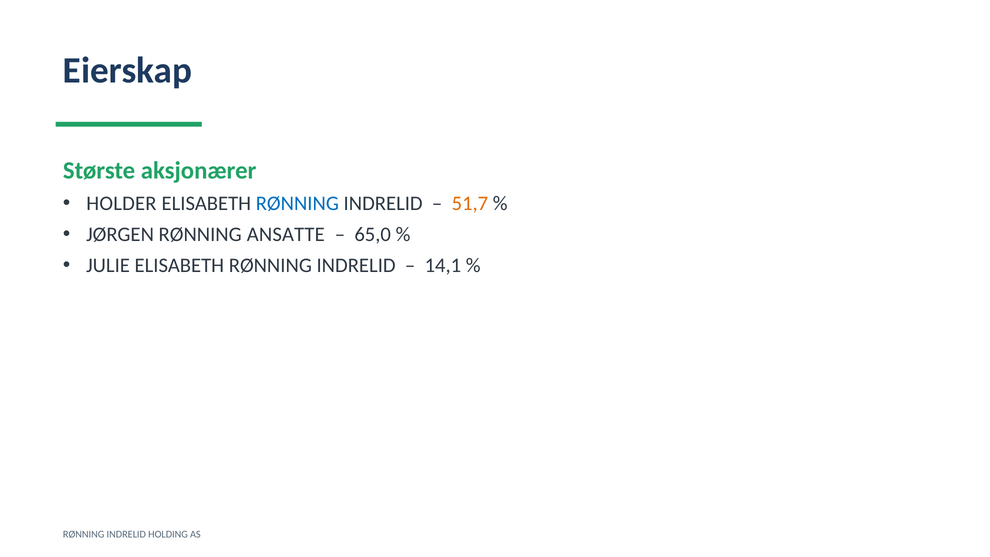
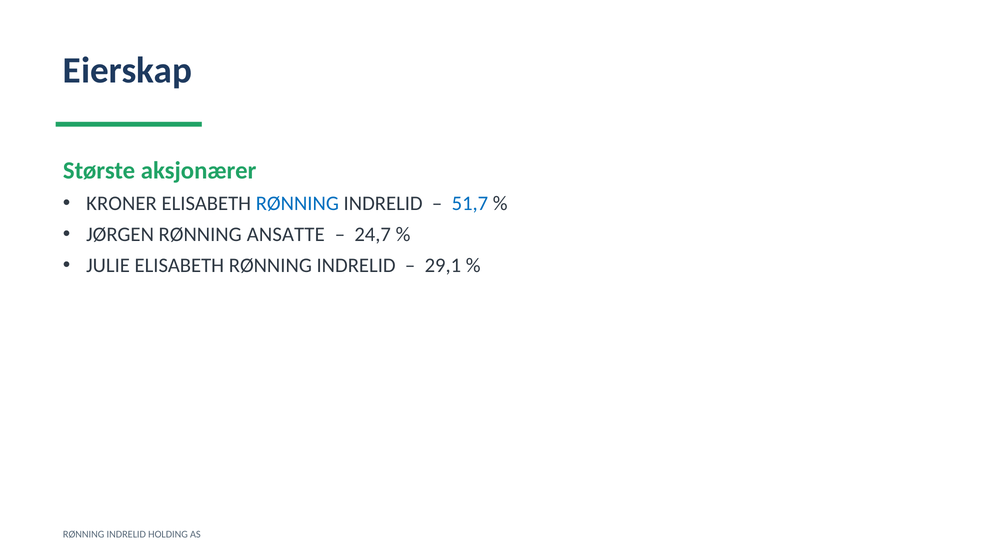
HOLDER: HOLDER -> KRONER
51,7 colour: orange -> blue
65,0: 65,0 -> 24,7
14,1: 14,1 -> 29,1
